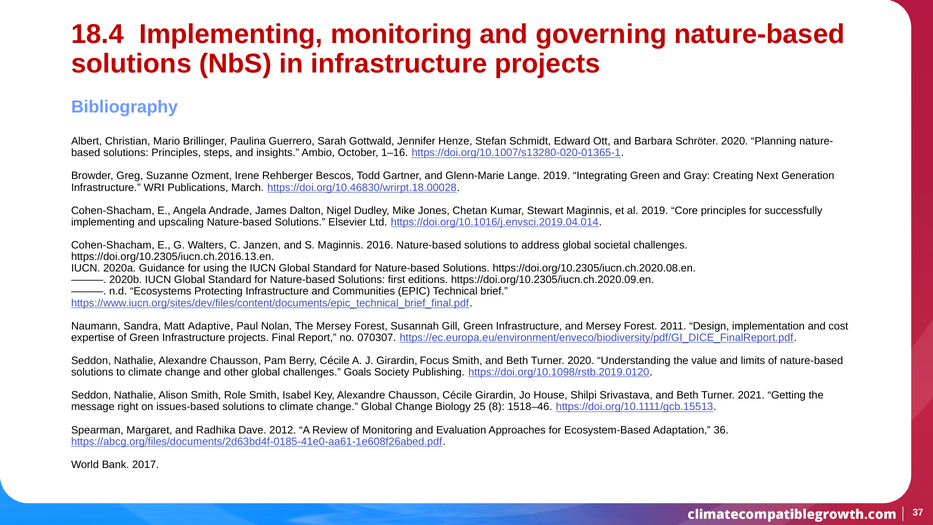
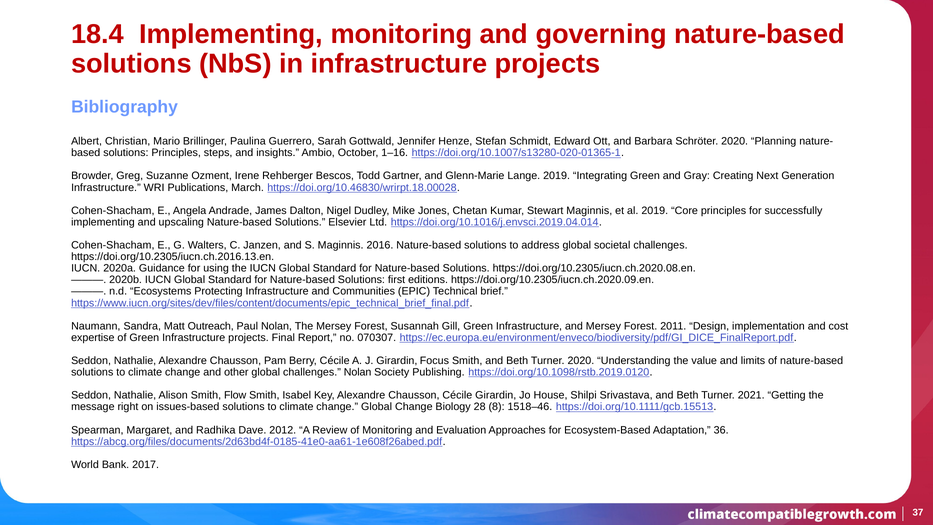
Adaptive: Adaptive -> Outreach
challenges Goals: Goals -> Nolan
Role: Role -> Flow
25: 25 -> 28
